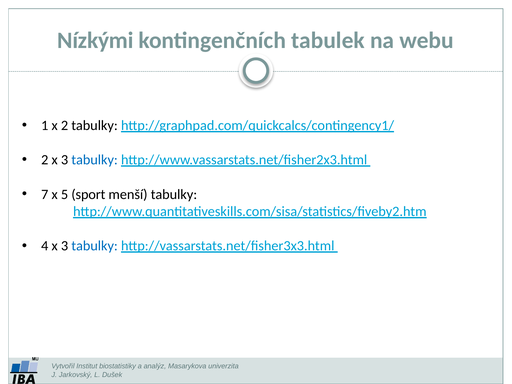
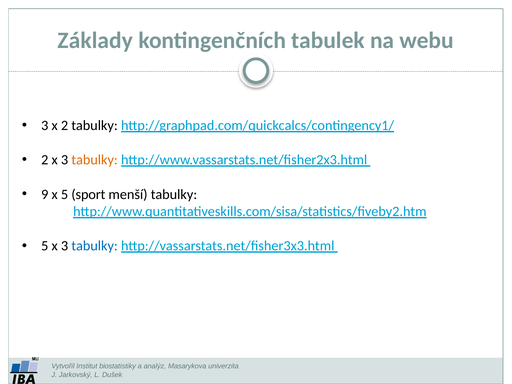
Nízkými: Nízkými -> Základy
1 at (45, 125): 1 -> 3
tabulky at (95, 160) colour: blue -> orange
7: 7 -> 9
4 at (45, 246): 4 -> 5
